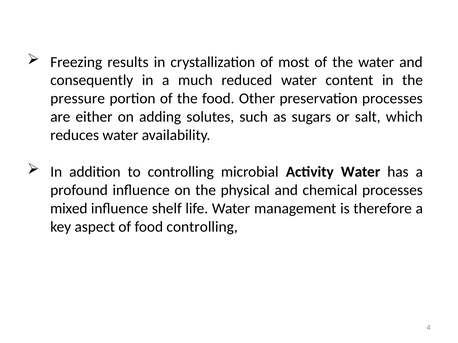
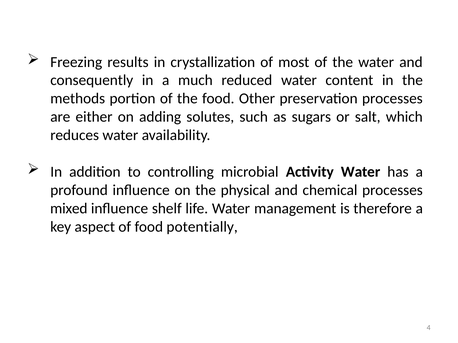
pressure: pressure -> methods
food controlling: controlling -> potentially
